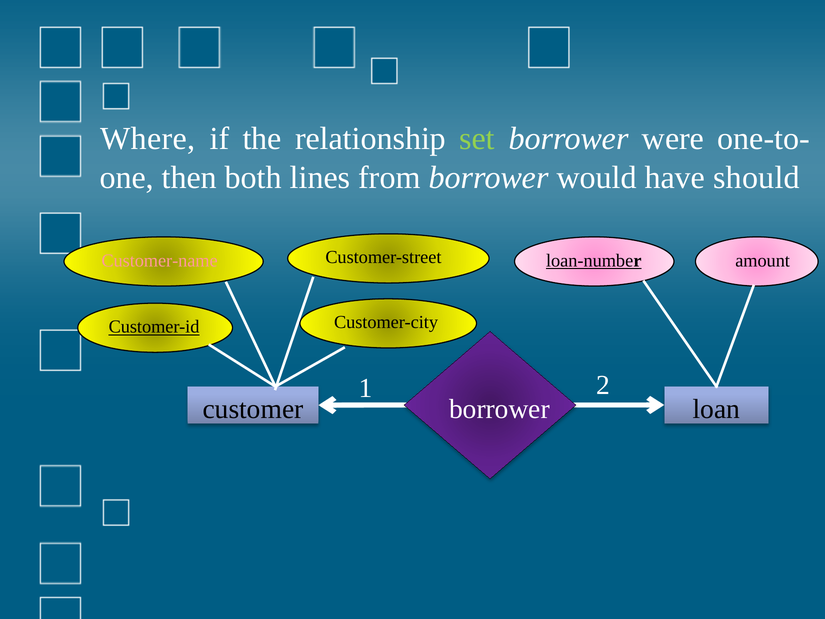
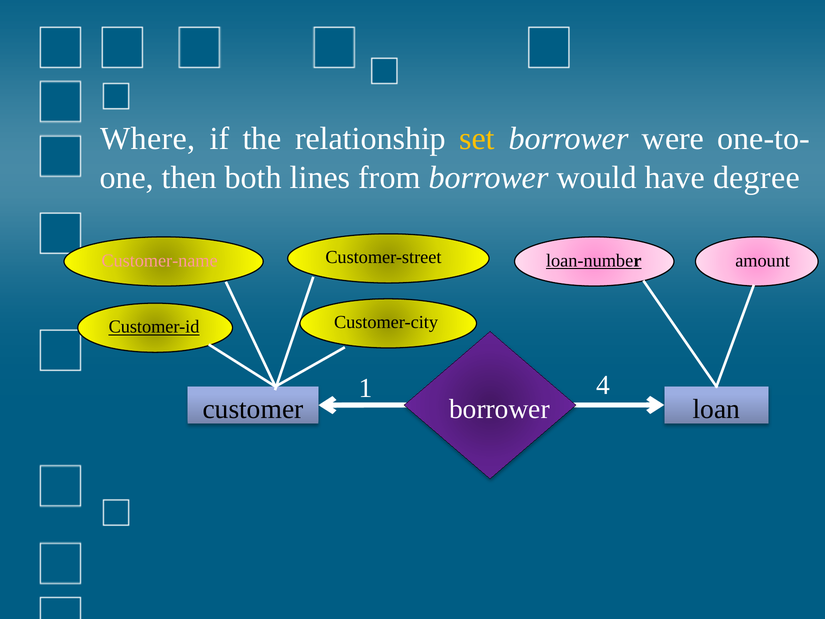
set colour: light green -> yellow
should: should -> degree
2: 2 -> 4
